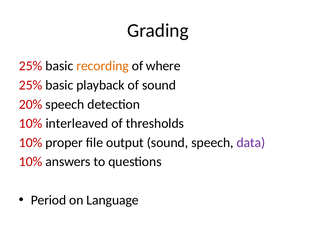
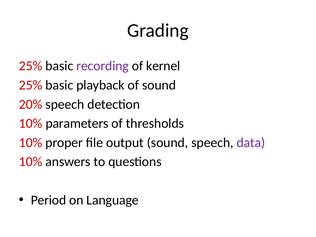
recording colour: orange -> purple
where: where -> kernel
interleaved: interleaved -> parameters
